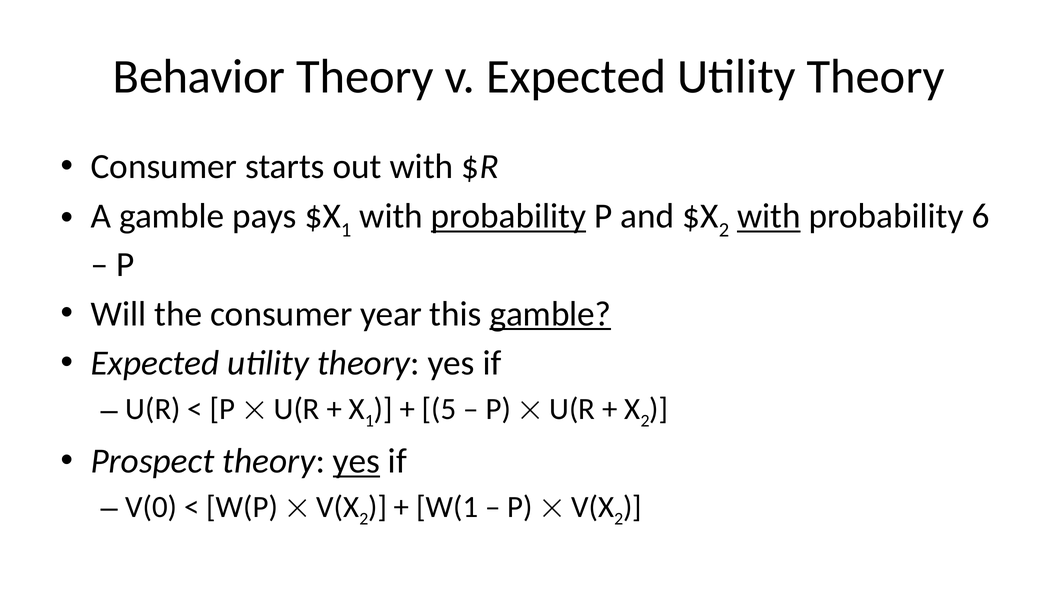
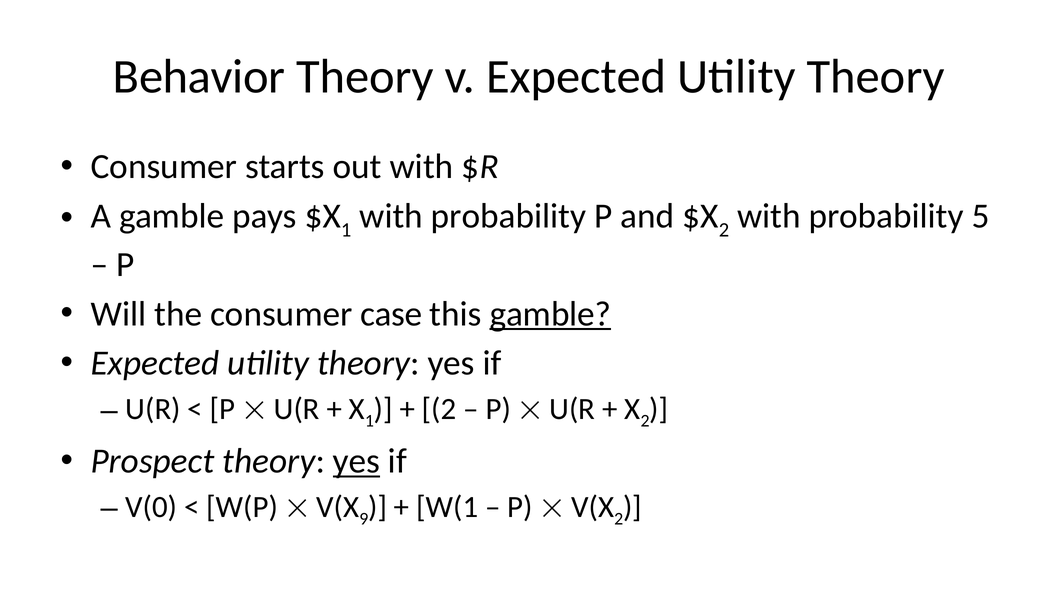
probability at (509, 216) underline: present -> none
with at (769, 216) underline: present -> none
6: 6 -> 5
year: year -> case
5 at (439, 409): 5 -> 2
2 at (364, 519): 2 -> 9
